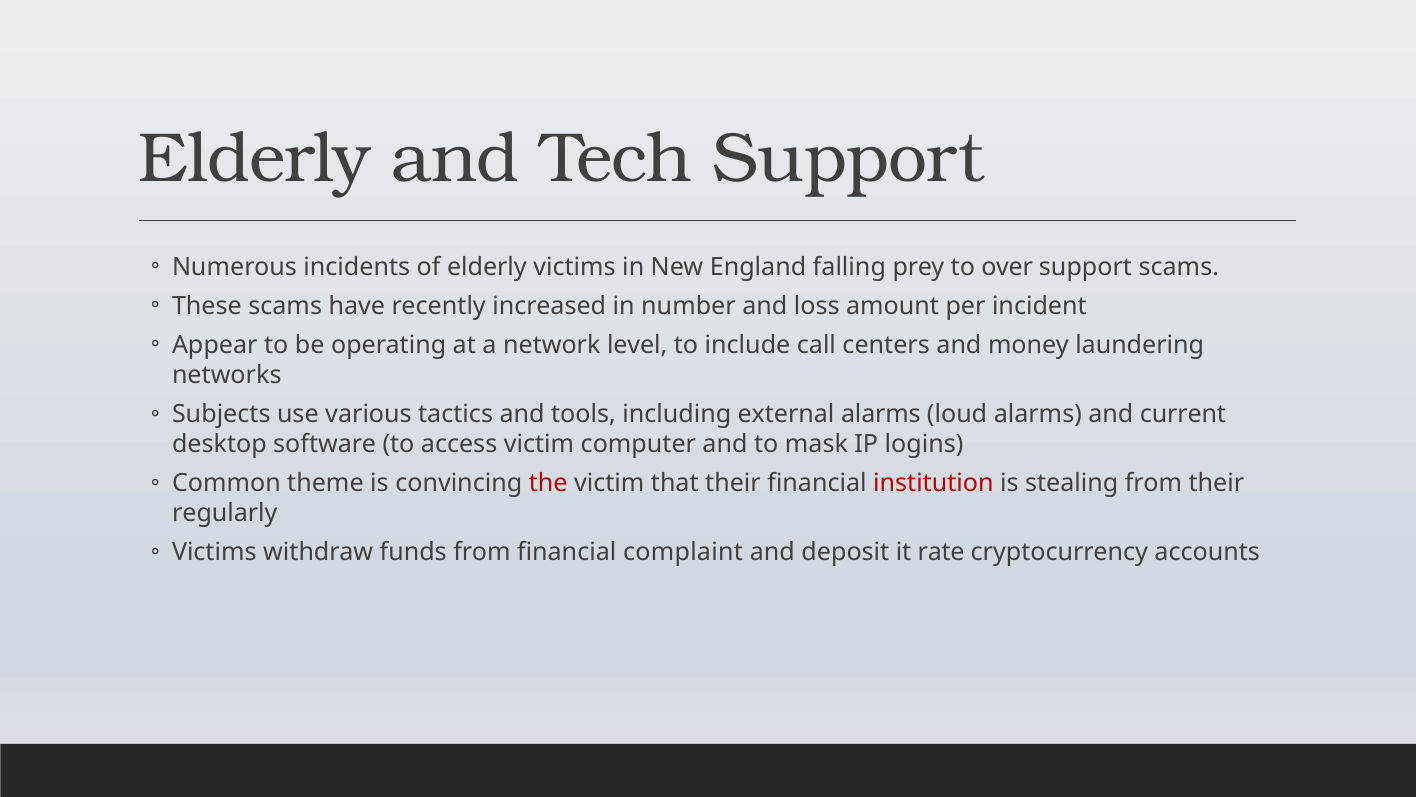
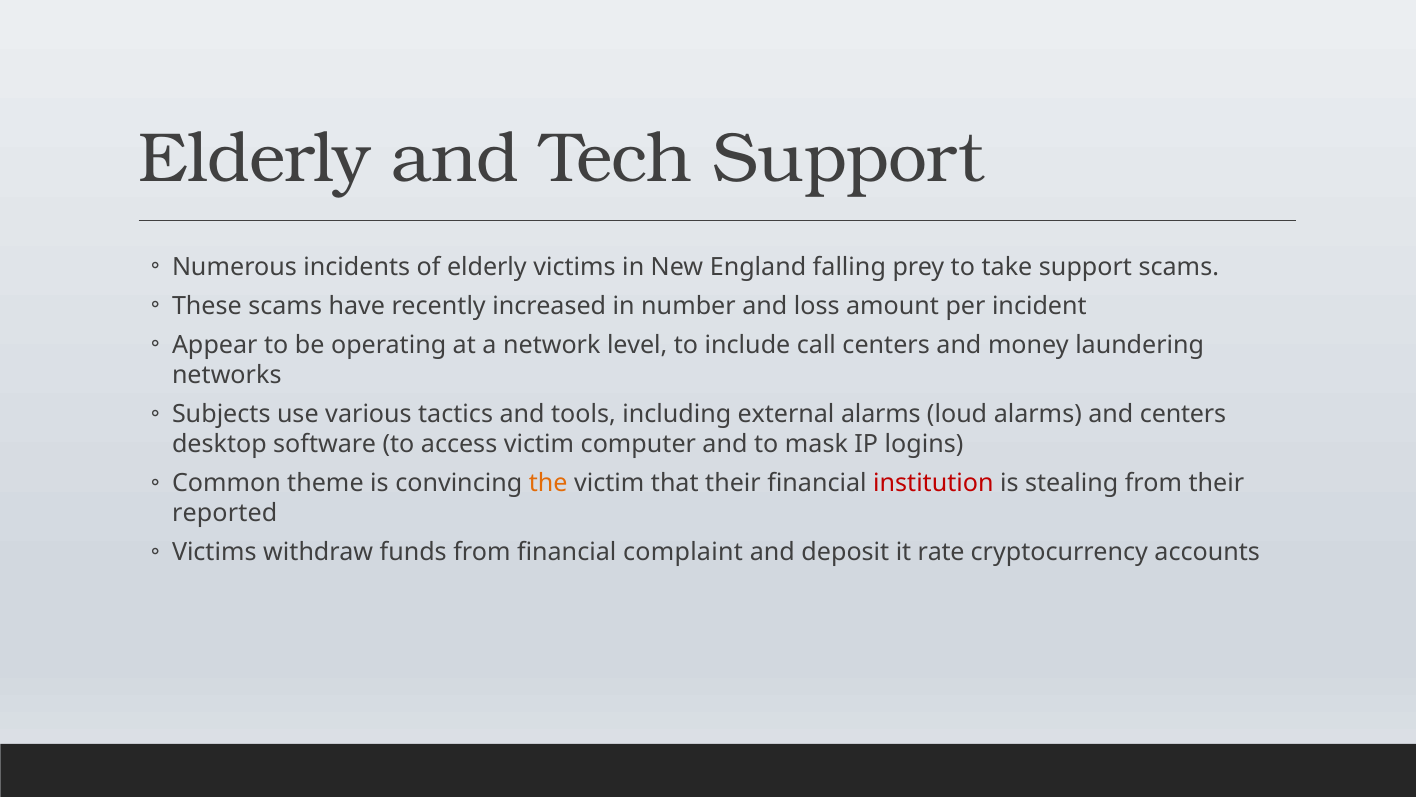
over: over -> take
and current: current -> centers
the colour: red -> orange
regularly: regularly -> reported
